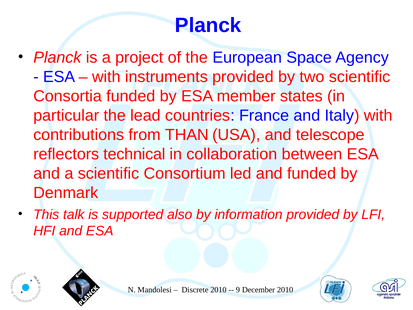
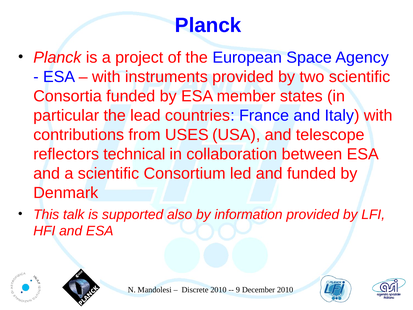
THAN: THAN -> USES
